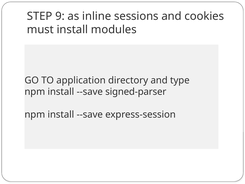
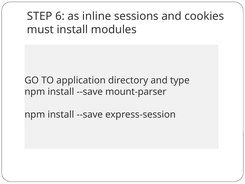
9: 9 -> 6
signed-parser: signed-parser -> mount-parser
